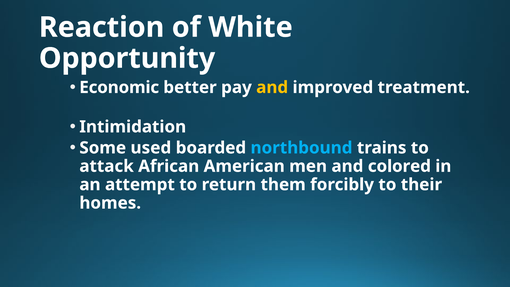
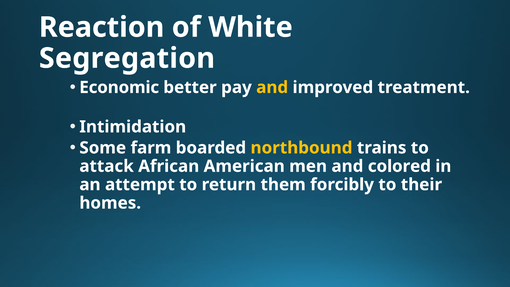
Opportunity: Opportunity -> Segregation
used: used -> farm
northbound colour: light blue -> yellow
